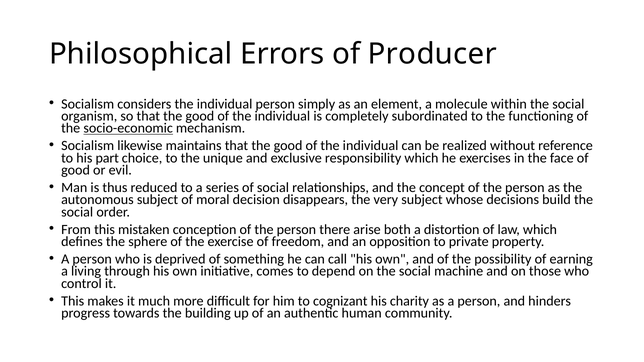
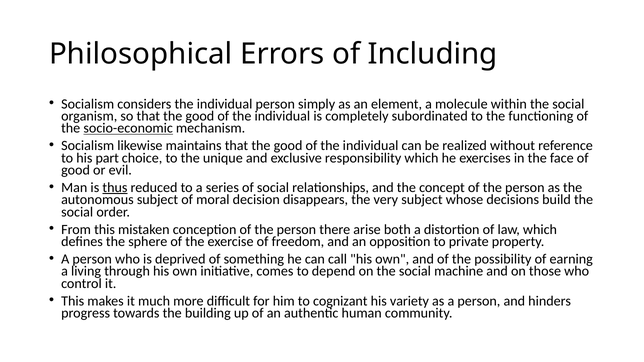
Producer: Producer -> Including
thus underline: none -> present
charity: charity -> variety
